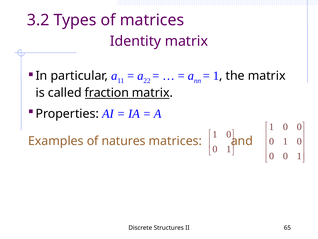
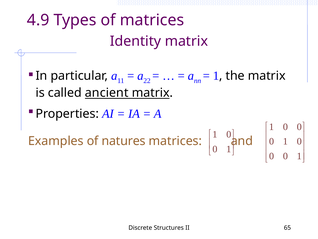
3.2: 3.2 -> 4.9
fraction: fraction -> ancient
